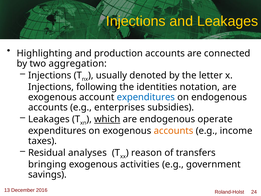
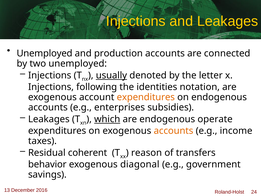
Highlighting at (44, 53): Highlighting -> Unemployed
two aggregation: aggregation -> unemployed
usually underline: none -> present
expenditures at (146, 97) colour: blue -> orange
analyses: analyses -> coherent
bringing: bringing -> behavior
activities: activities -> diagonal
